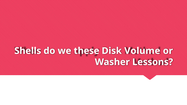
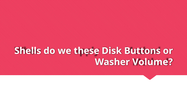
Volume: Volume -> Buttons
Lessons: Lessons -> Volume
